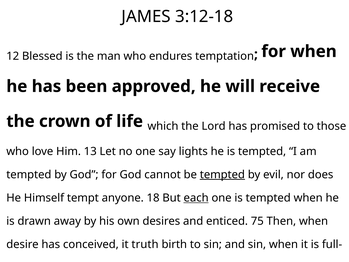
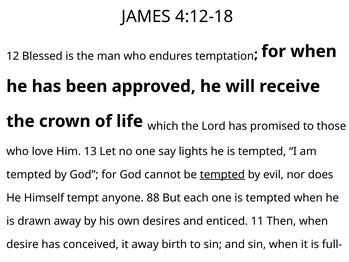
3:12-18: 3:12-18 -> 4:12-18
anyone 18: 18 -> 88
each underline: present -> none
75: 75 -> 11
it truth: truth -> away
